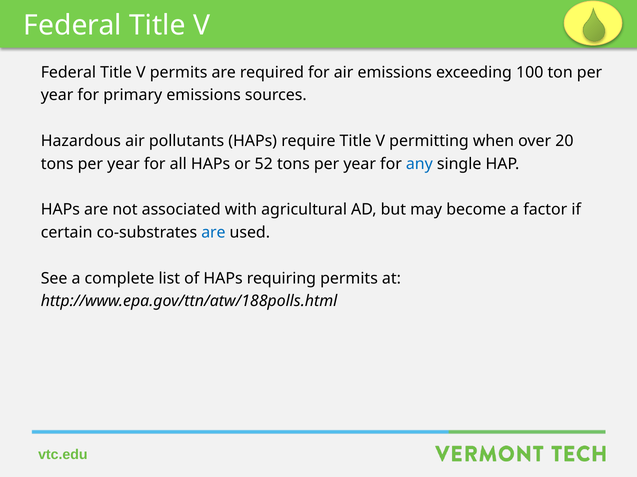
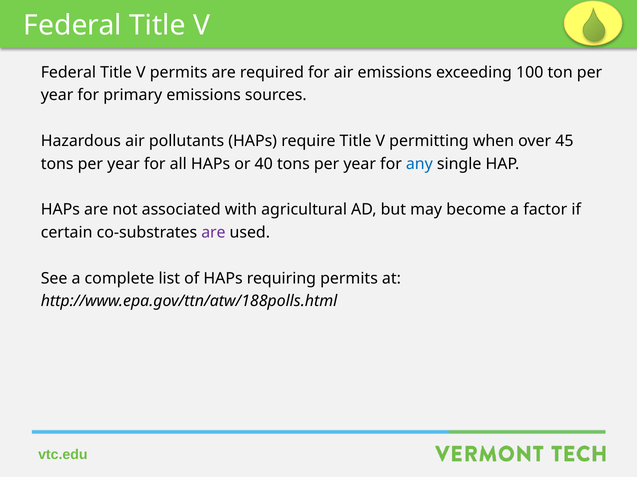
20: 20 -> 45
52: 52 -> 40
are at (213, 233) colour: blue -> purple
